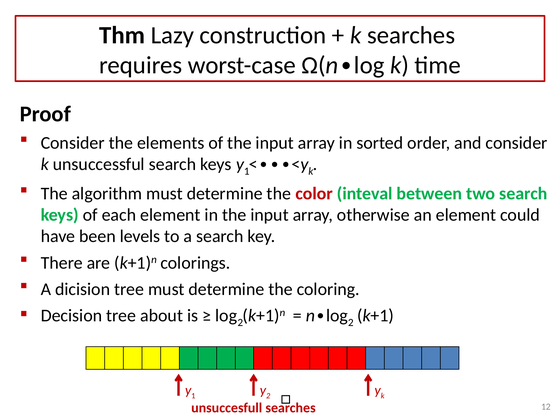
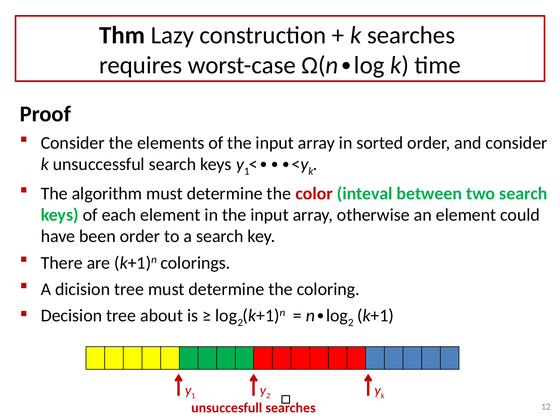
been levels: levels -> order
